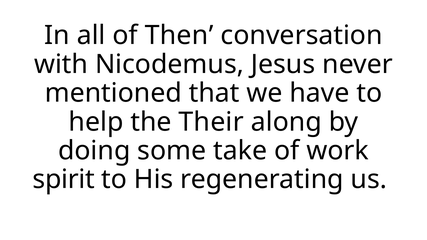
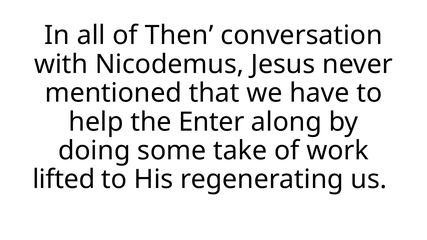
Their: Their -> Enter
spirit: spirit -> lifted
